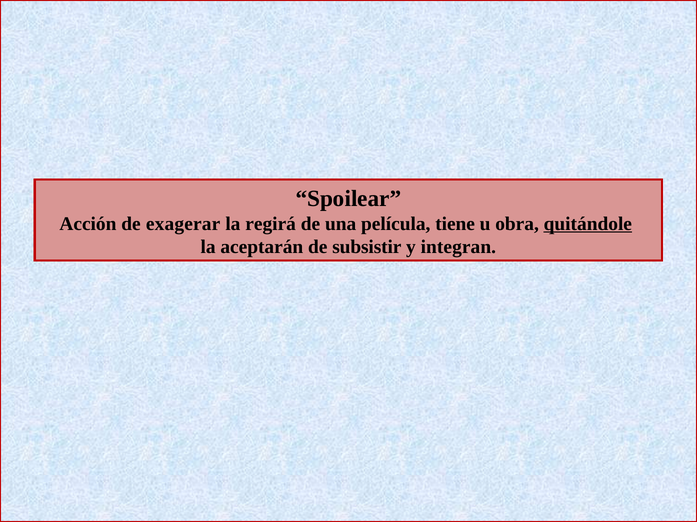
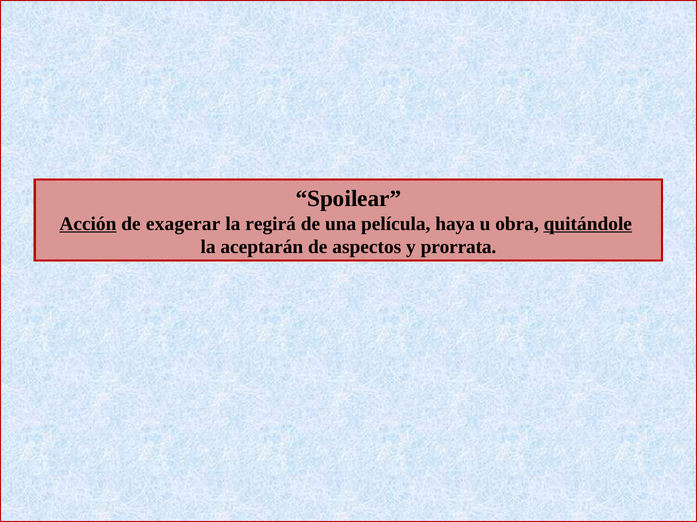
Acción underline: none -> present
tiene: tiene -> haya
subsistir: subsistir -> aspectos
integran: integran -> prorrata
